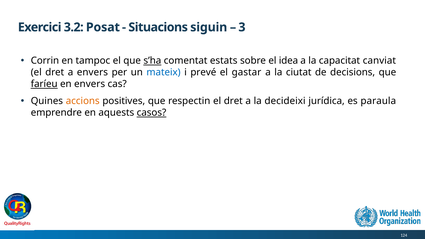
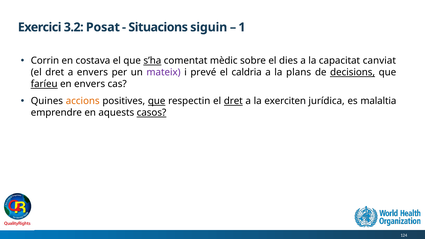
3: 3 -> 1
tampoc: tampoc -> costava
estats: estats -> mèdic
idea: idea -> dies
mateix colour: blue -> purple
gastar: gastar -> caldria
ciutat: ciutat -> plans
decisions underline: none -> present
que at (157, 101) underline: none -> present
dret at (233, 101) underline: none -> present
decideixi: decideixi -> exerciten
paraula: paraula -> malaltia
